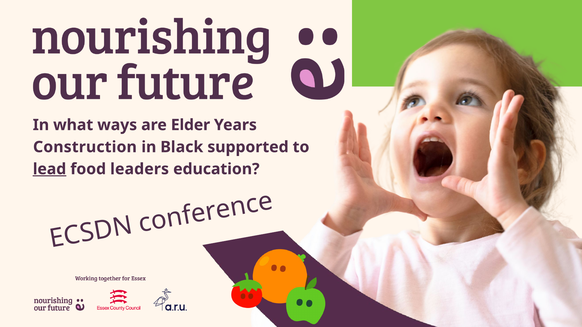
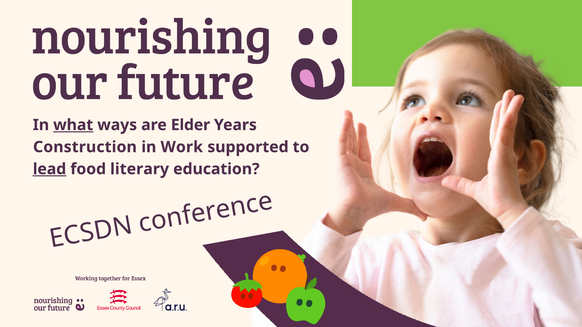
what underline: none -> present
Black: Black -> Work
leaders: leaders -> literary
